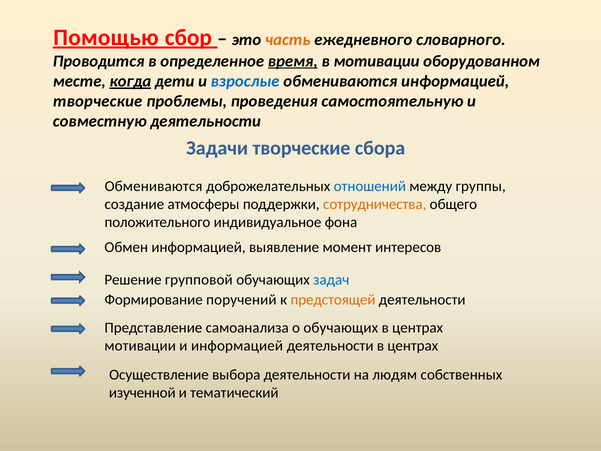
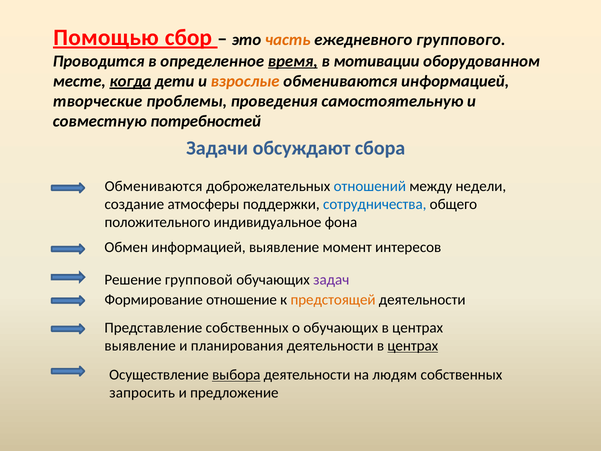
словарного: словарного -> группового
взрослые colour: blue -> orange
совместную деятельности: деятельности -> потребностей
Задачи творческие: творческие -> обсуждают
группы: группы -> недели
сотрудничества colour: orange -> blue
задач colour: blue -> purple
поручений: поручений -> отношение
Представление самоанализа: самоанализа -> собственных
мотивации at (140, 346): мотивации -> выявление
и информацией: информацией -> планирования
центрах at (413, 346) underline: none -> present
выбора underline: none -> present
изученной: изученной -> запросить
тематический: тематический -> предложение
